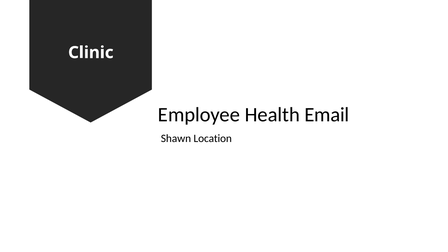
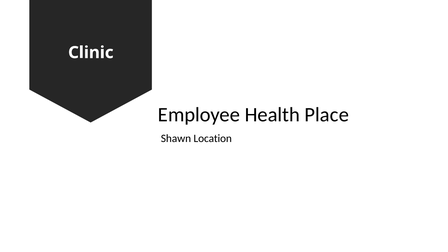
Email: Email -> Place
